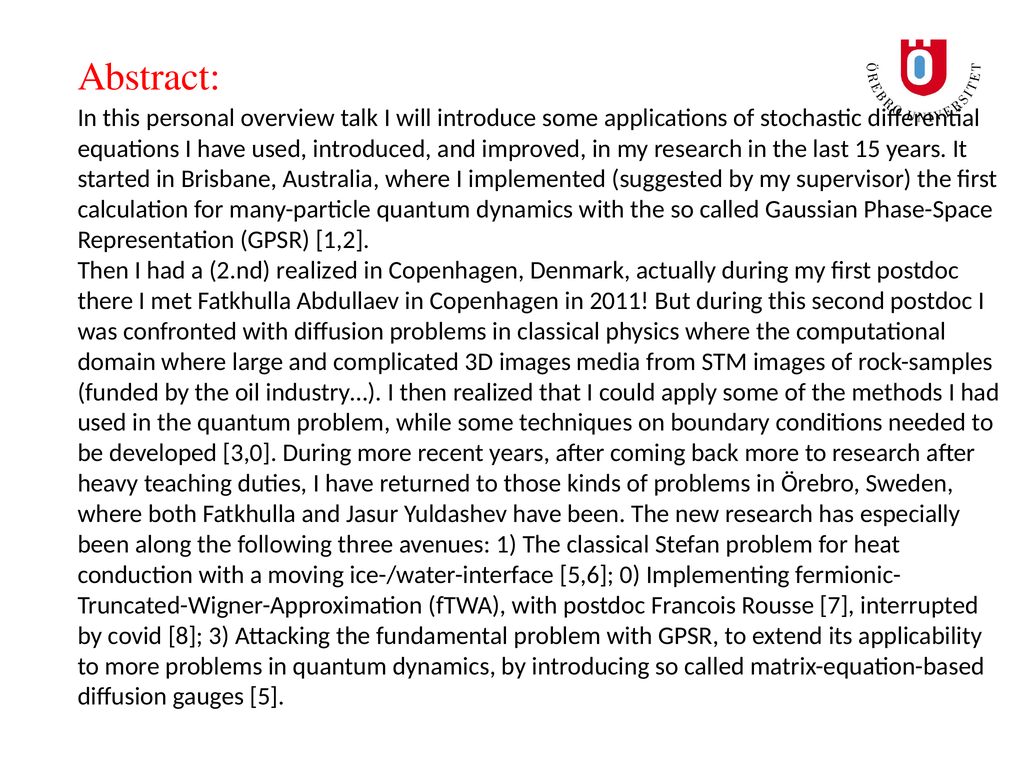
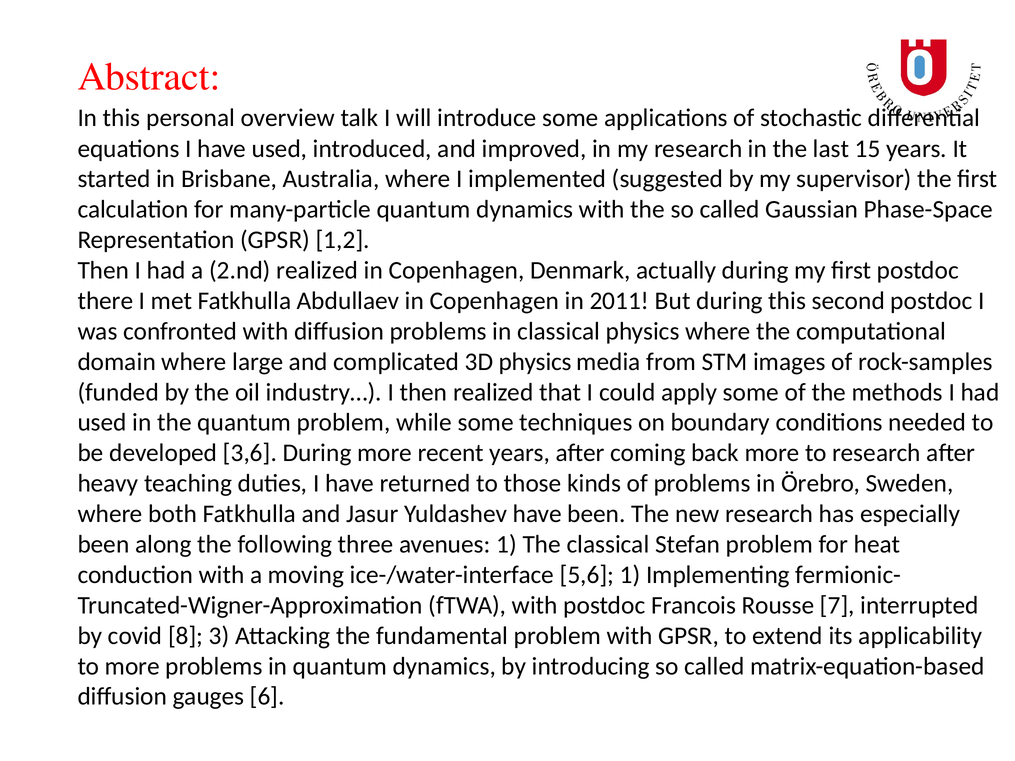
3D images: images -> physics
3,0: 3,0 -> 3,6
5,6 0: 0 -> 1
5: 5 -> 6
